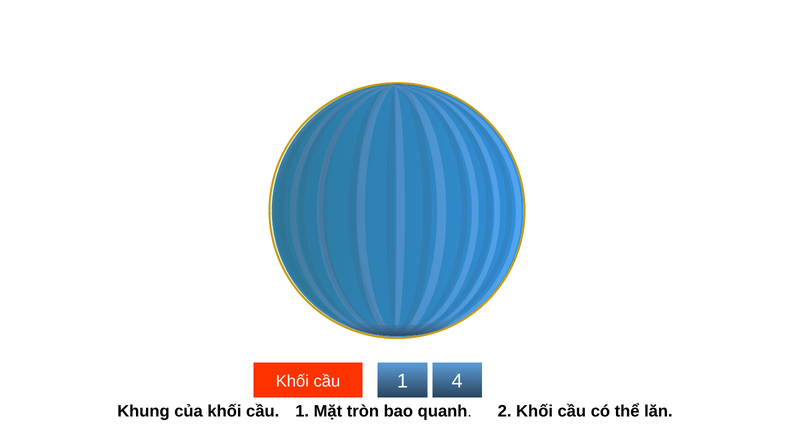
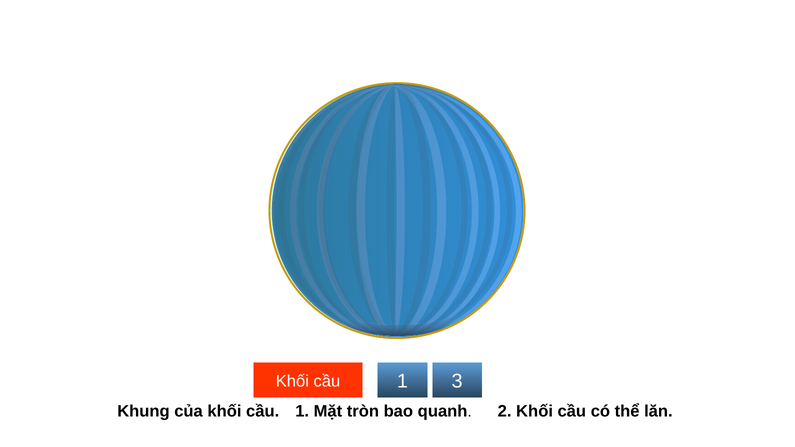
4: 4 -> 3
